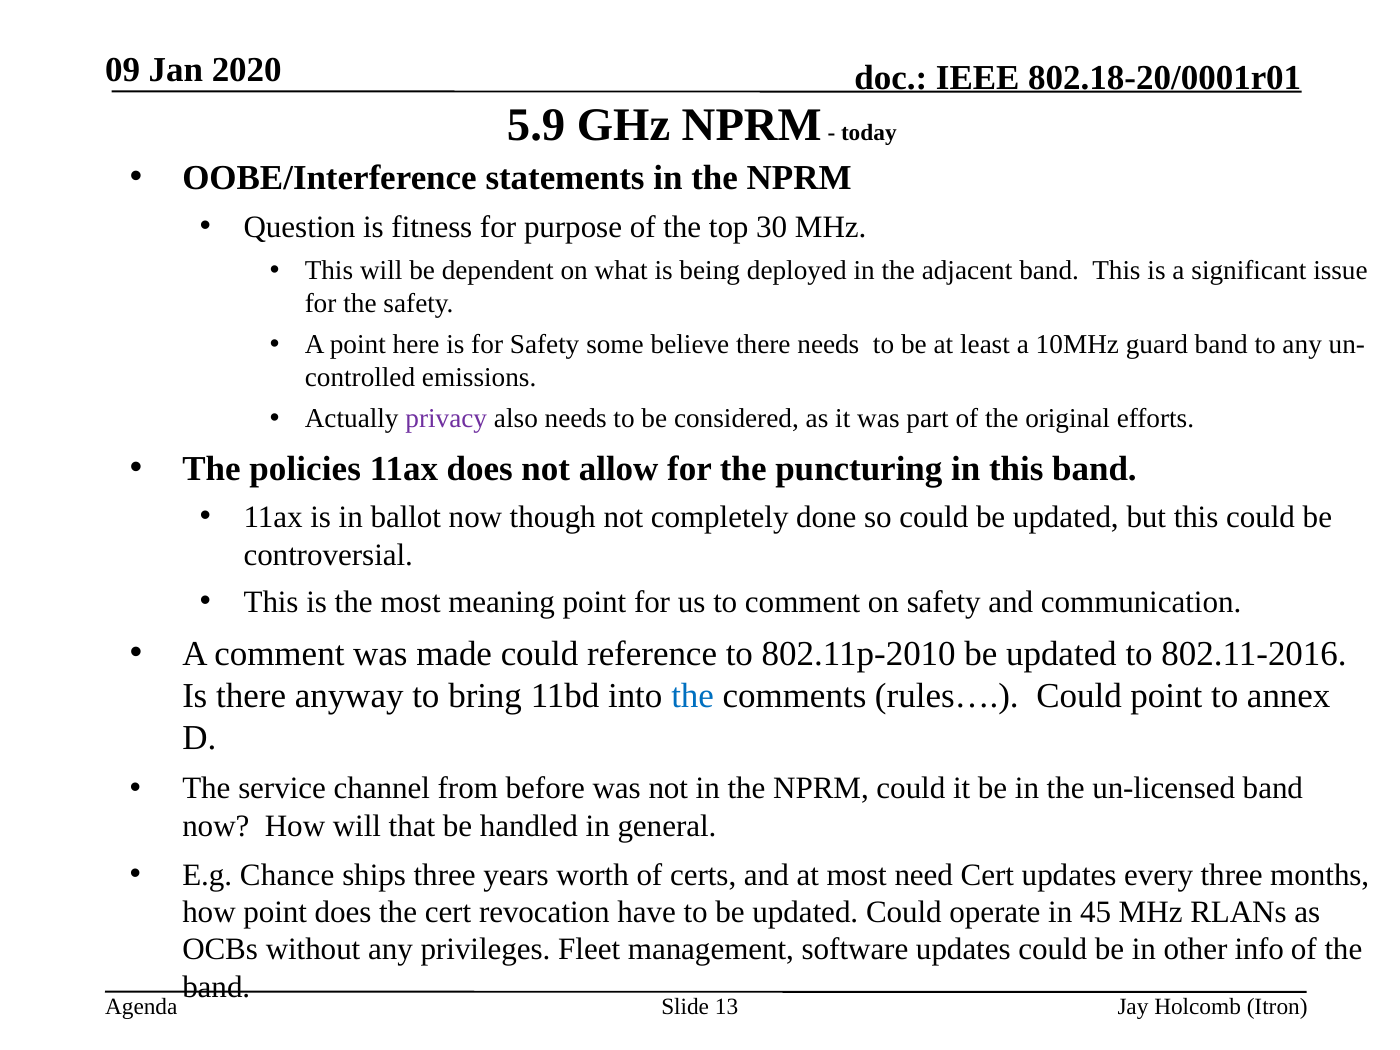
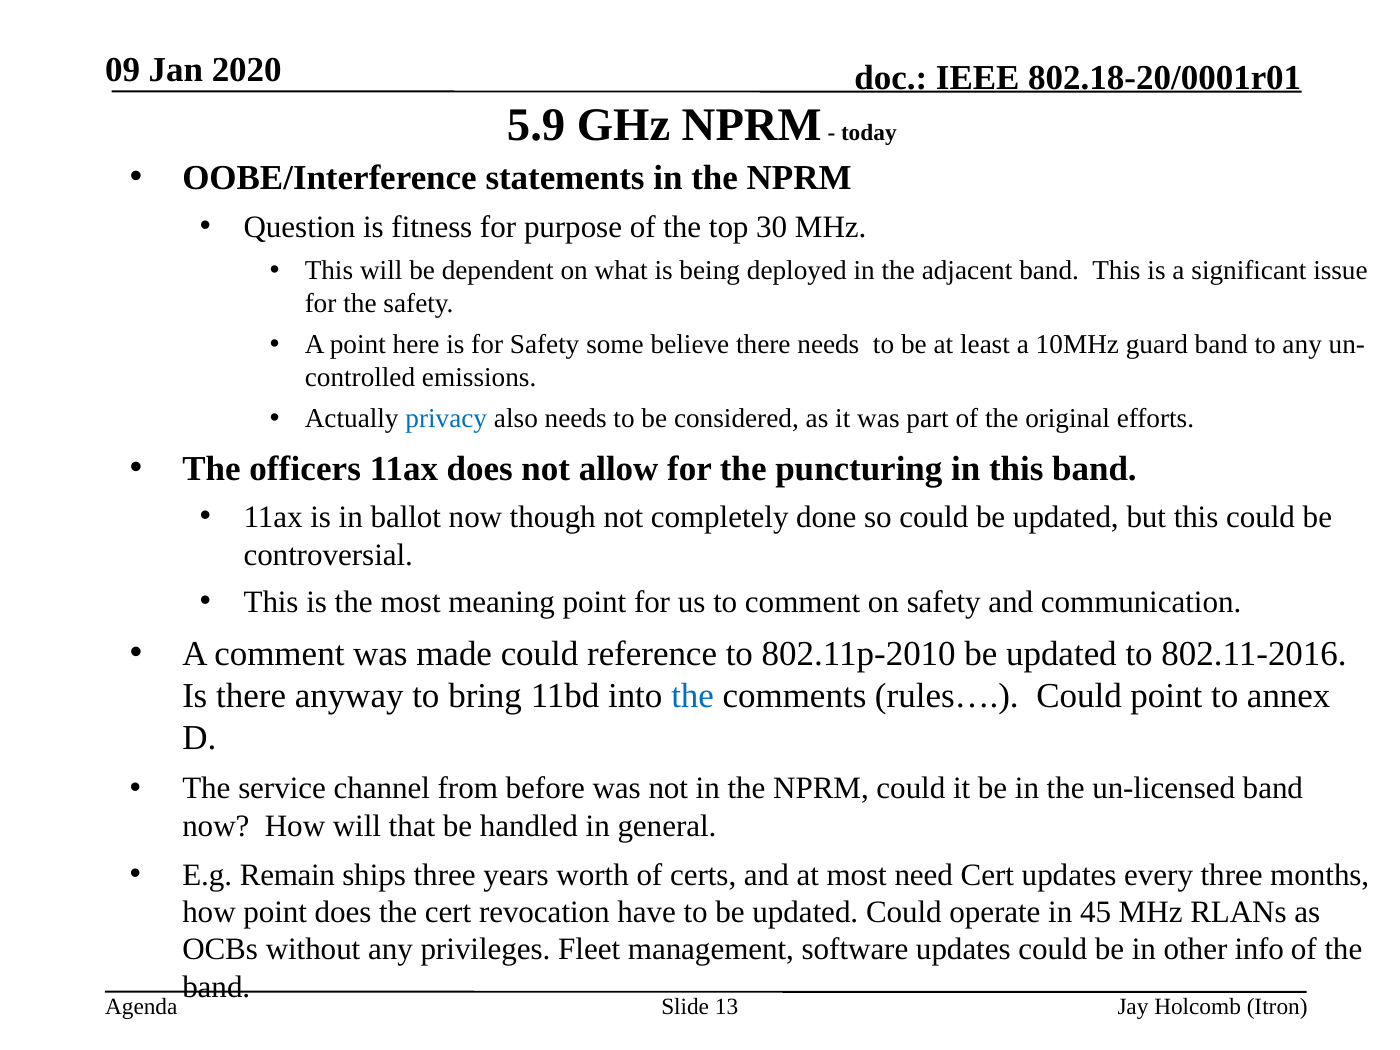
privacy colour: purple -> blue
policies: policies -> officers
Chance: Chance -> Remain
